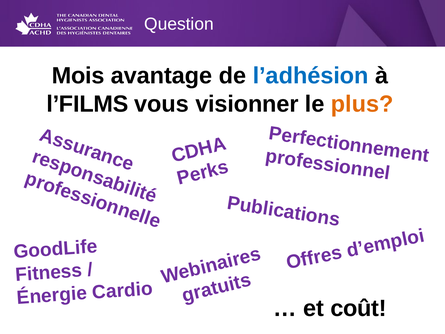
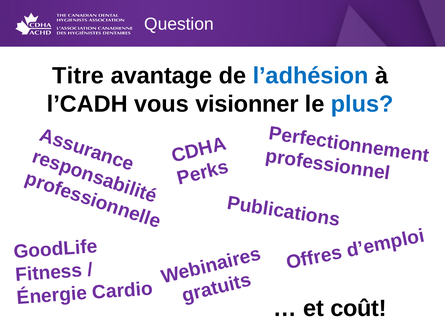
Mois: Mois -> Titre
l’FILMS: l’FILMS -> l’CADH
plus colour: orange -> blue
